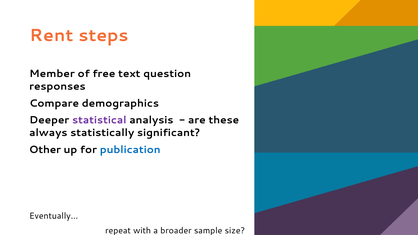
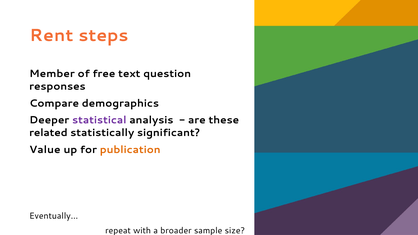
always: always -> related
Other: Other -> Value
publication colour: blue -> orange
